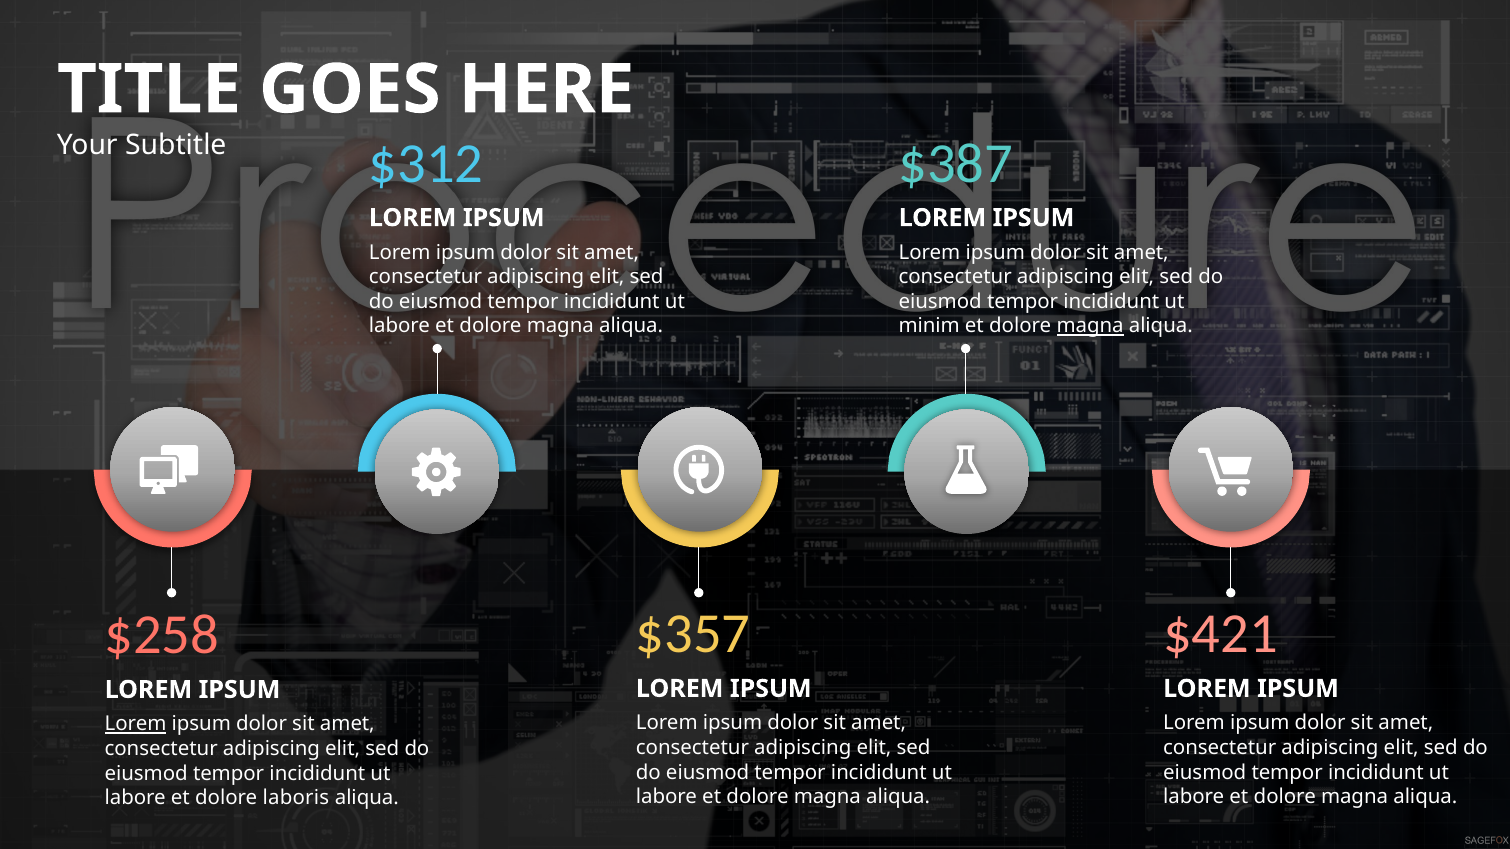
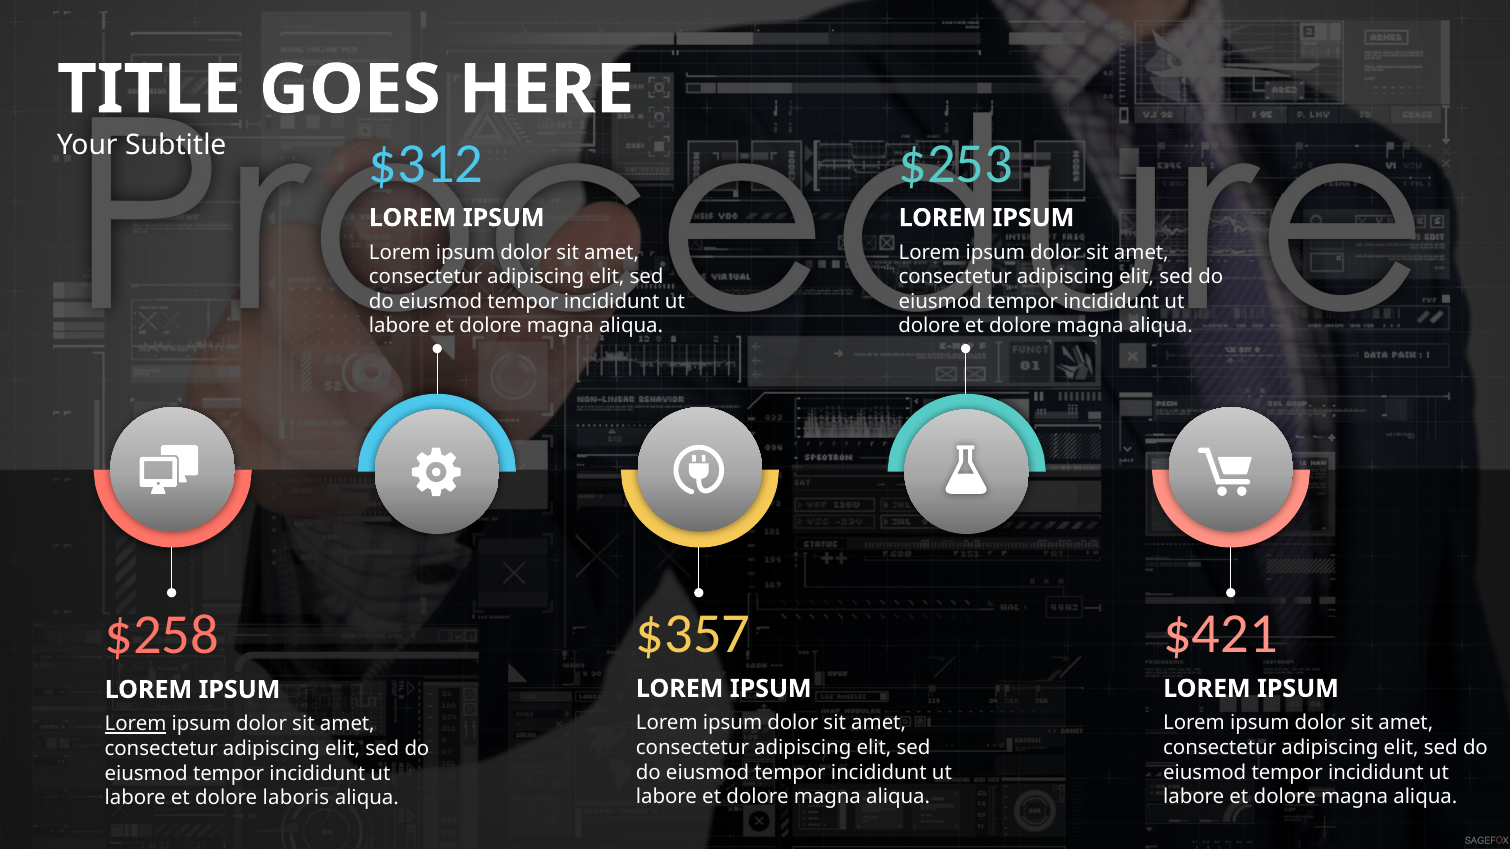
$387: $387 -> $253
minim at (929, 326): minim -> dolore
magna at (1090, 326) underline: present -> none
